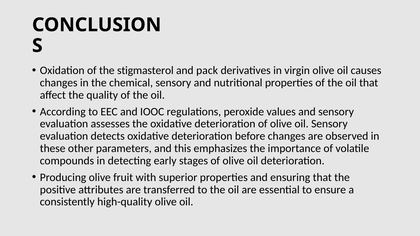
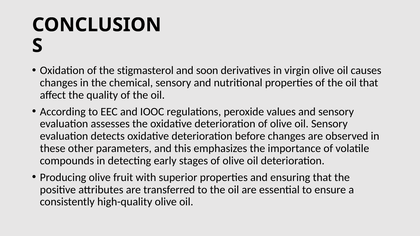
pack: pack -> soon
